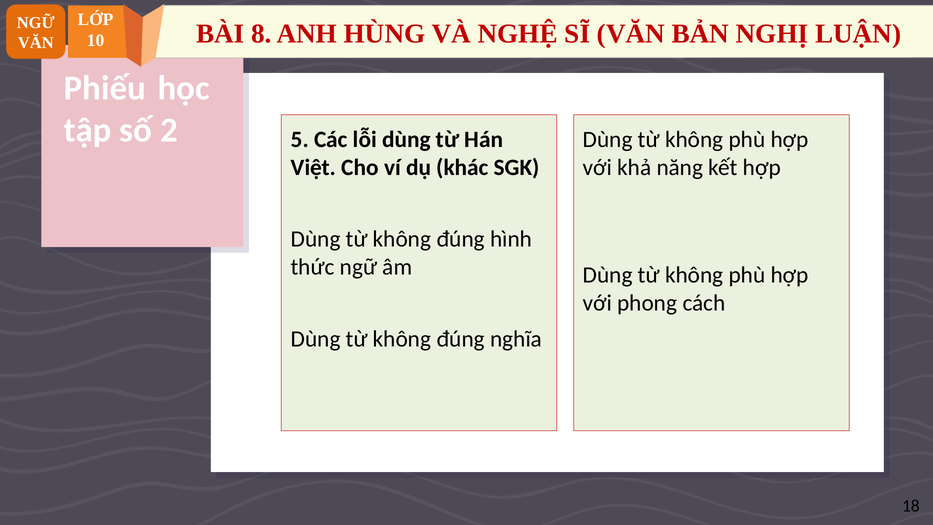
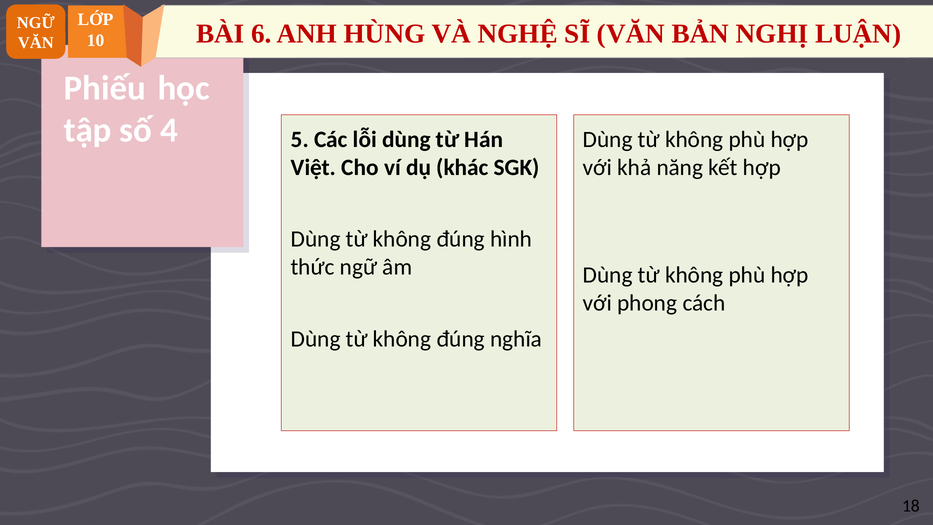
8: 8 -> 6
2: 2 -> 4
